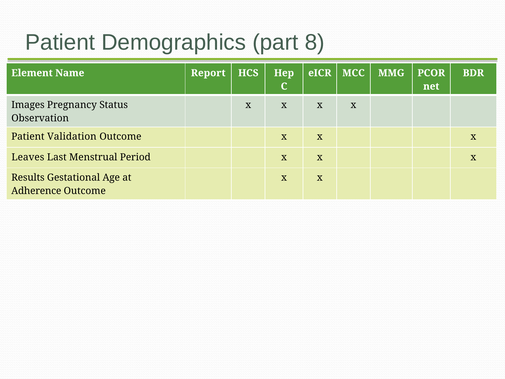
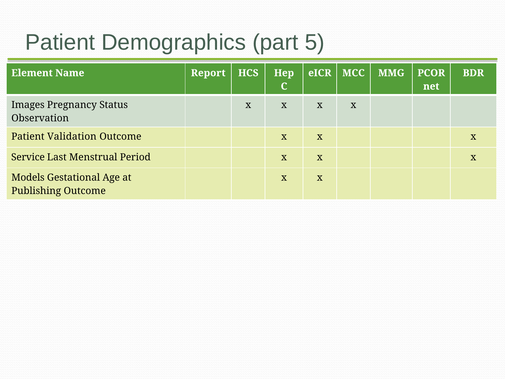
8: 8 -> 5
Leaves: Leaves -> Service
Results: Results -> Models
Adherence: Adherence -> Publishing
